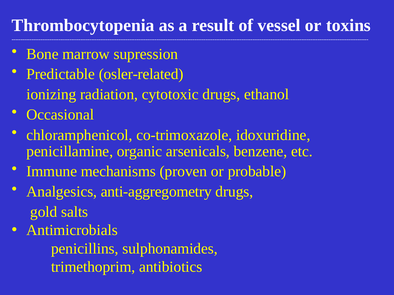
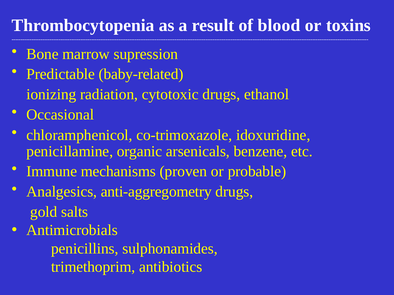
vessel: vessel -> blood
osler-related: osler-related -> baby-related
